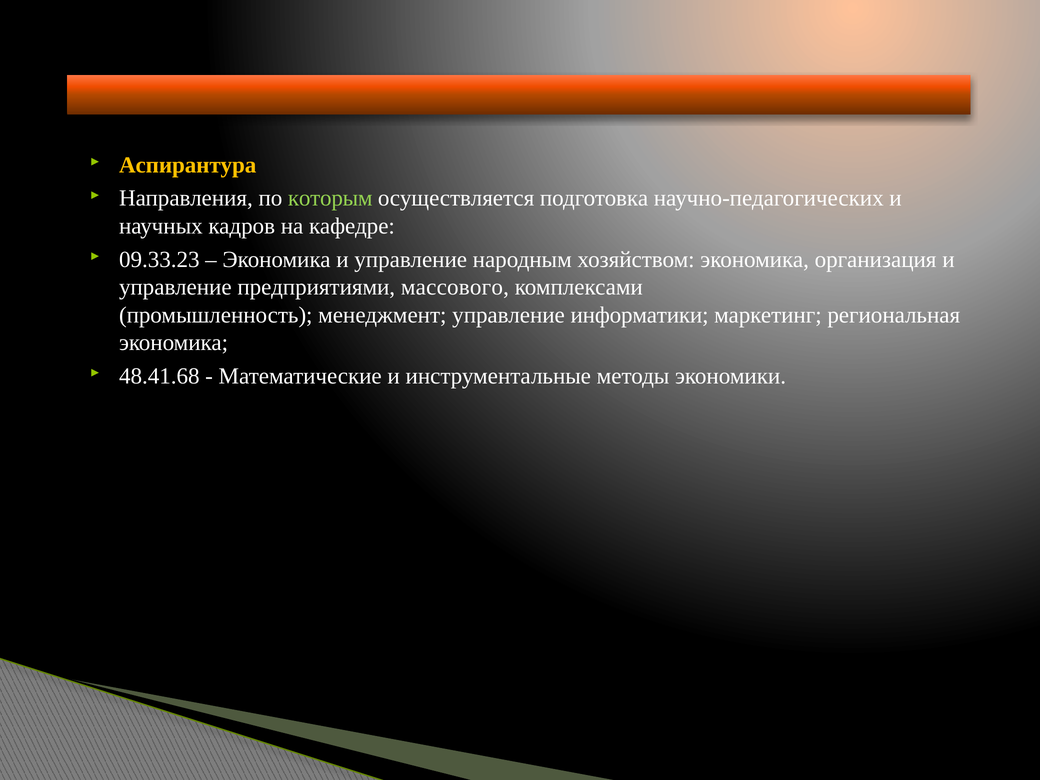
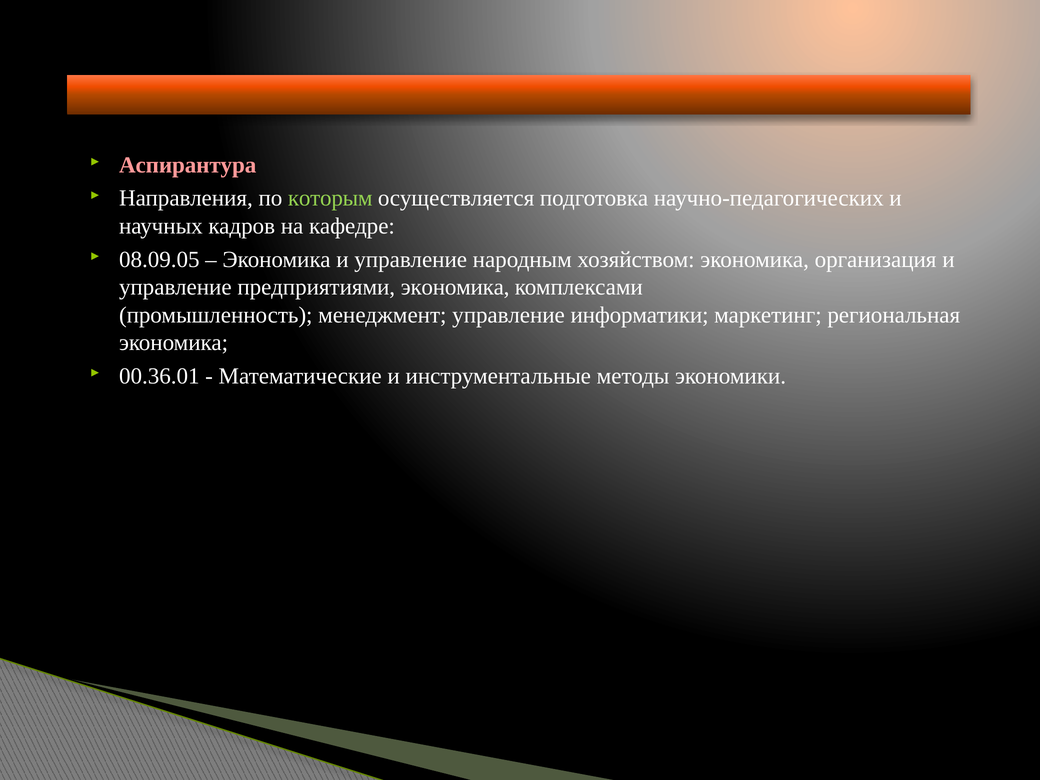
Аспирантура colour: yellow -> pink
09.33.23: 09.33.23 -> 08.09.05
предприятиями массового: массового -> экономика
48.41.68: 48.41.68 -> 00.36.01
